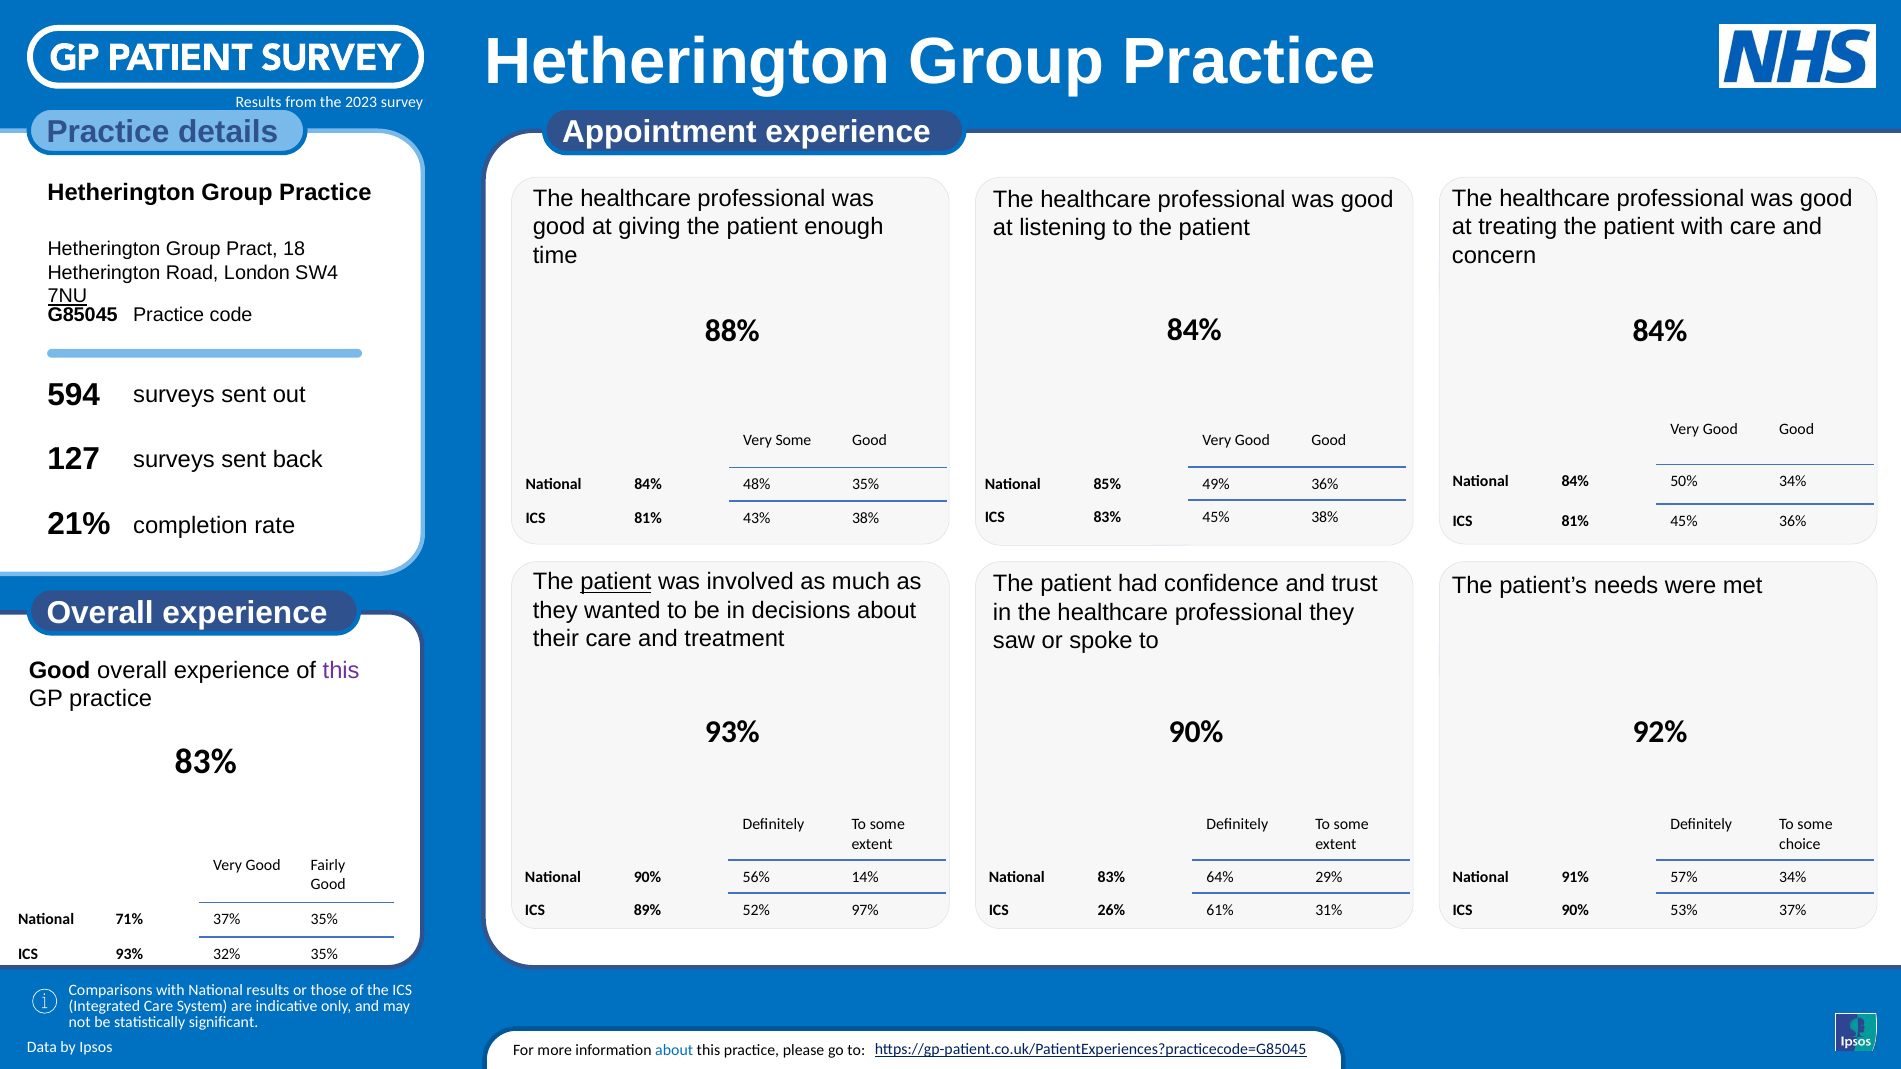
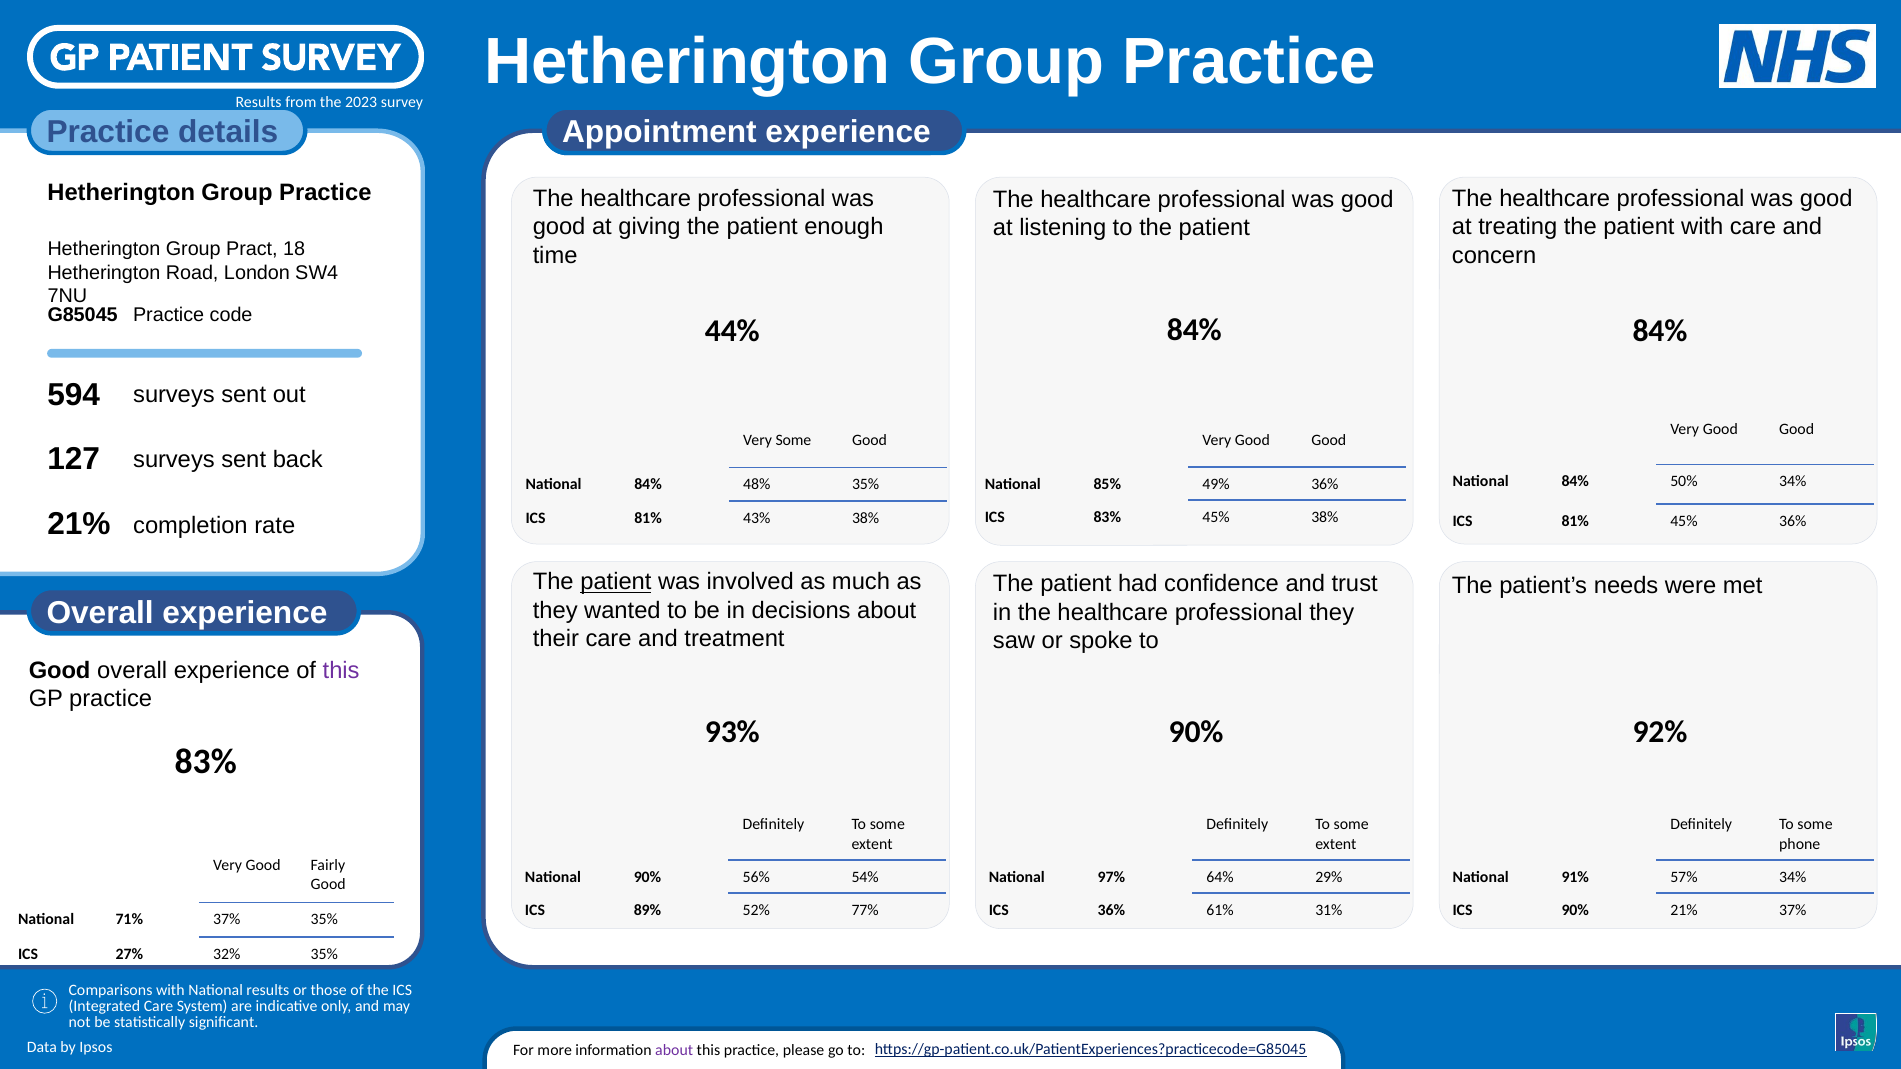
7NU underline: present -> none
88%: 88% -> 44%
choice: choice -> phone
14%: 14% -> 54%
National 83%: 83% -> 97%
97%: 97% -> 77%
ICS 26%: 26% -> 36%
90% 53%: 53% -> 21%
ICS 93%: 93% -> 27%
about at (674, 1051) colour: blue -> purple
